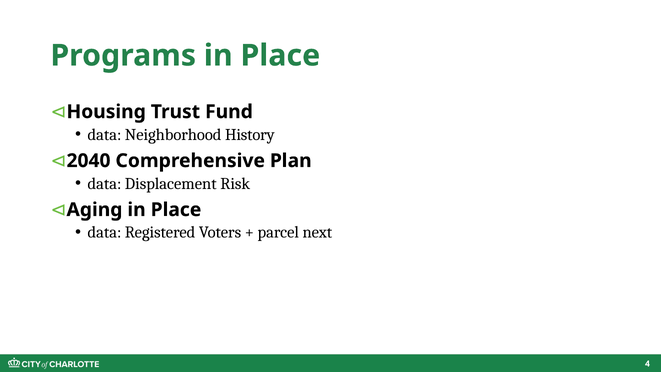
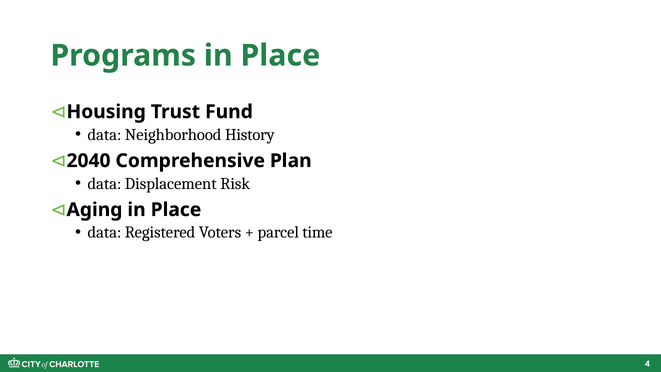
next: next -> time
